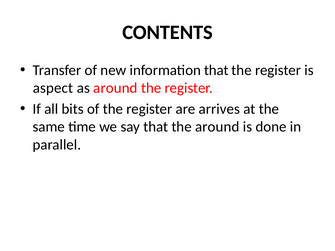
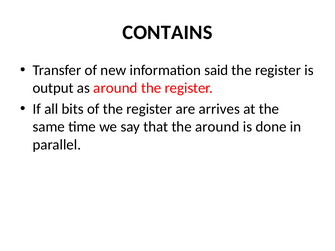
CONTENTS: CONTENTS -> CONTAINS
information that: that -> said
aspect: aspect -> output
